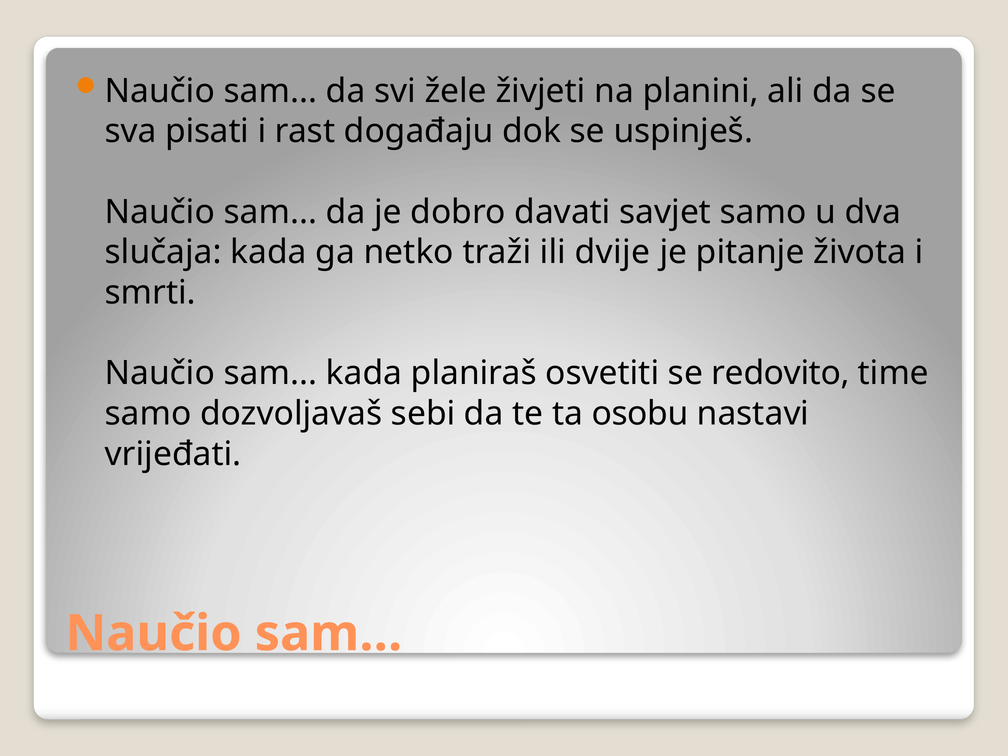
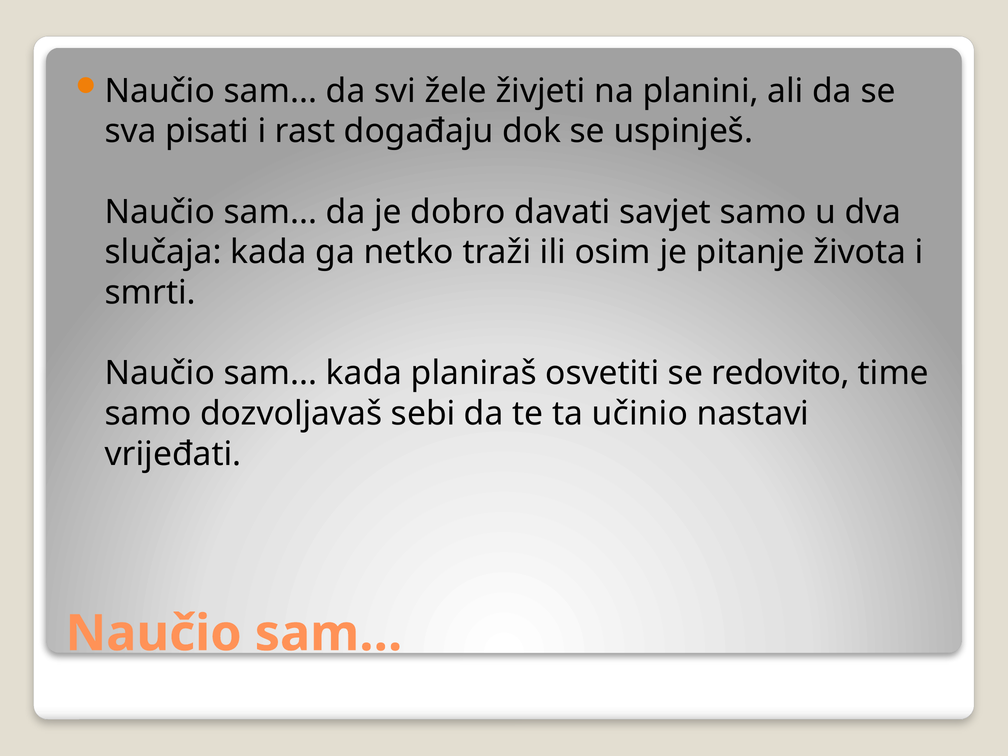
dvije: dvije -> osim
osobu: osobu -> učinio
